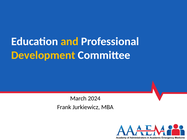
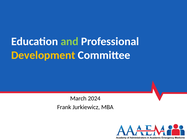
and colour: yellow -> light green
